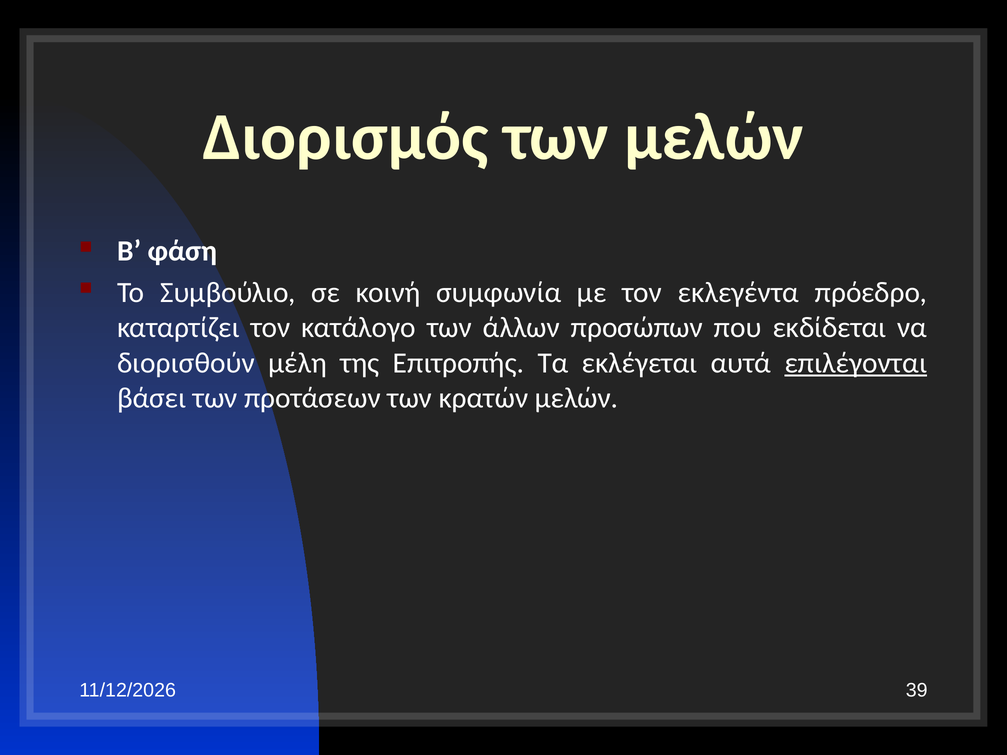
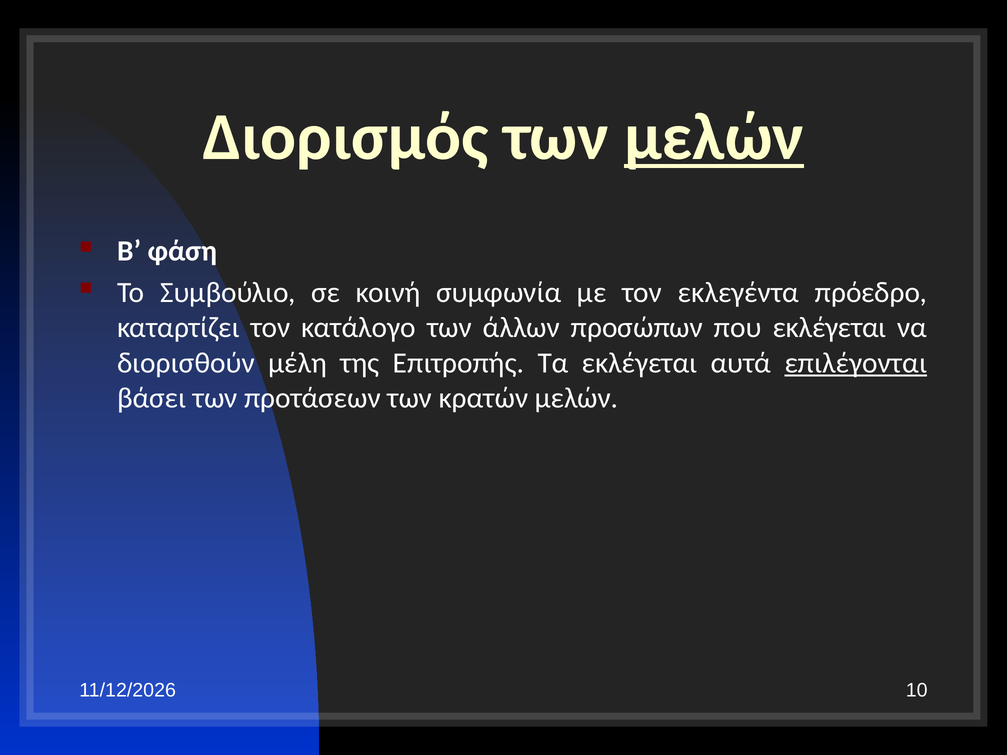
μελών at (714, 137) underline: none -> present
που εκδίδεται: εκδίδεται -> εκλέγεται
39: 39 -> 10
